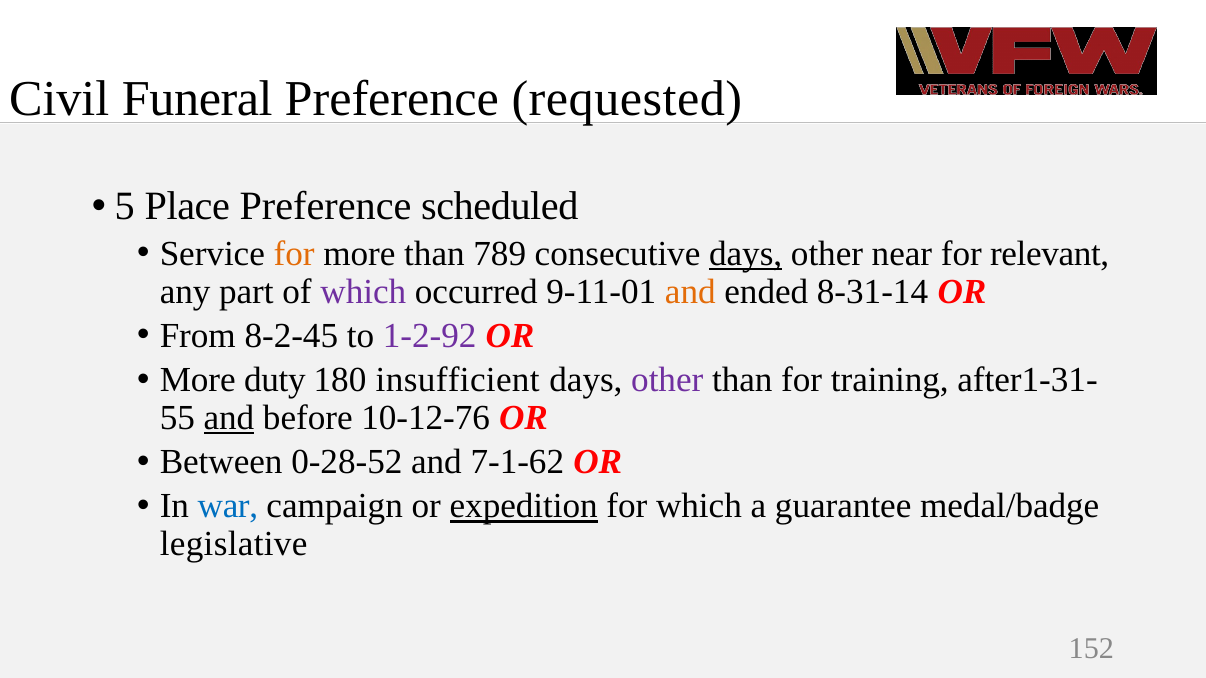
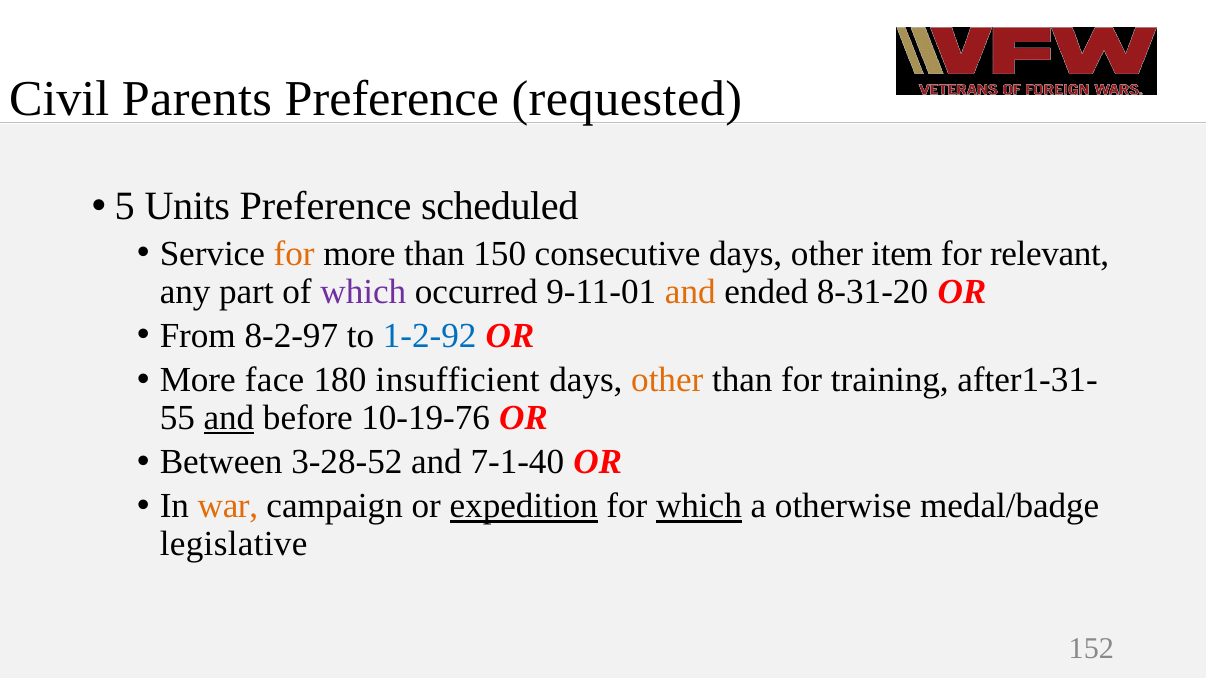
Funeral: Funeral -> Parents
Place: Place -> Units
789: 789 -> 150
days at (746, 254) underline: present -> none
near: near -> item
8-31-14: 8-31-14 -> 8-31-20
8-2-45: 8-2-45 -> 8-2-97
1-2-92 colour: purple -> blue
duty: duty -> face
other at (667, 380) colour: purple -> orange
10-12-76: 10-12-76 -> 10-19-76
0-28-52: 0-28-52 -> 3-28-52
7-1-62: 7-1-62 -> 7-1-40
war colour: blue -> orange
which at (699, 507) underline: none -> present
guarantee: guarantee -> otherwise
